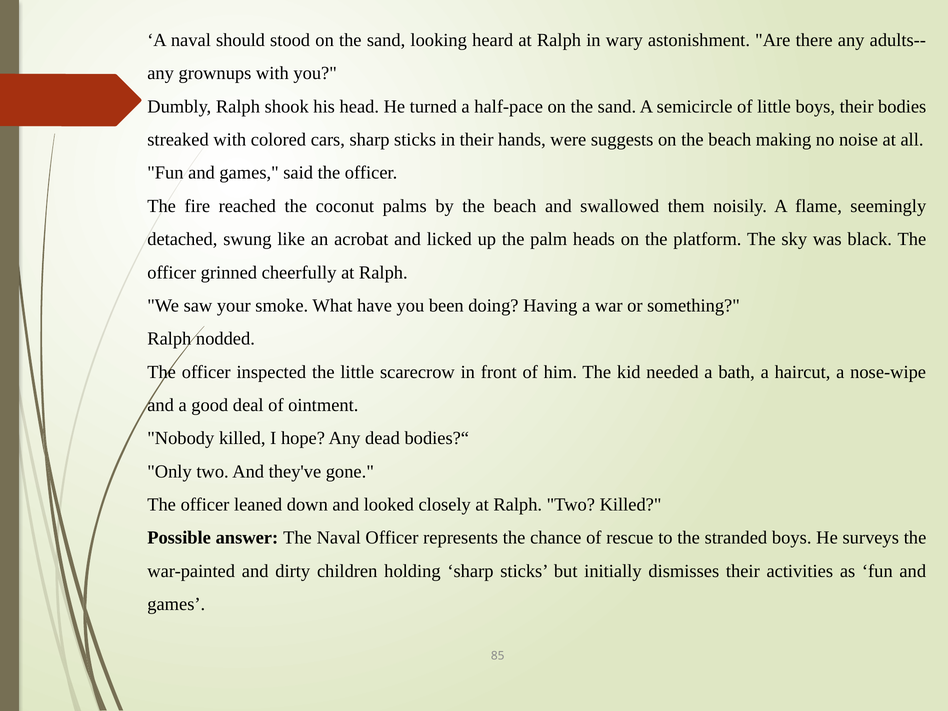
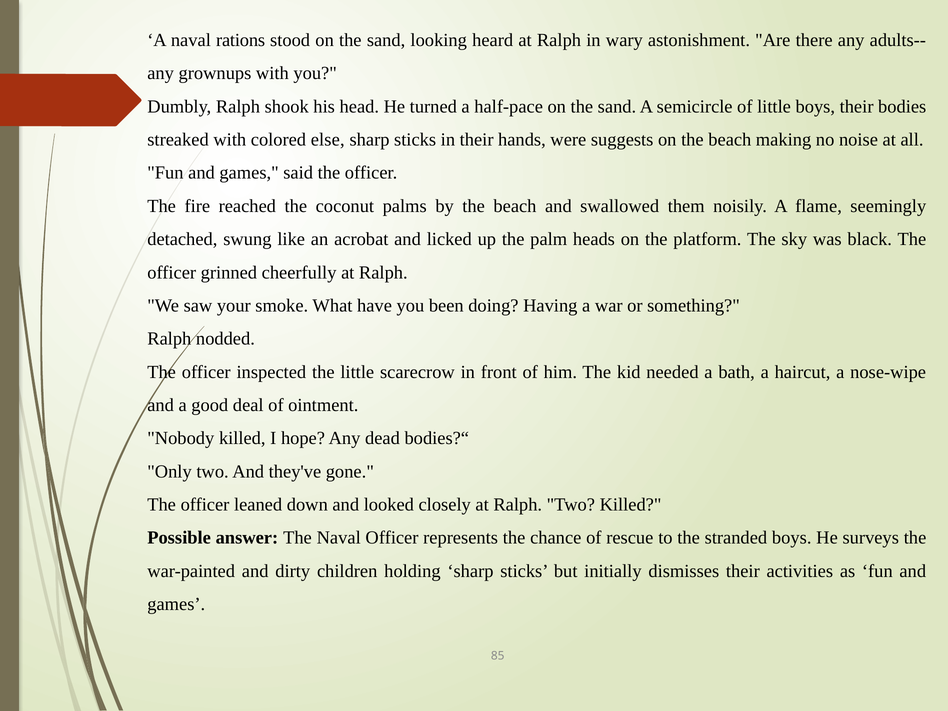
should: should -> rations
cars: cars -> else
